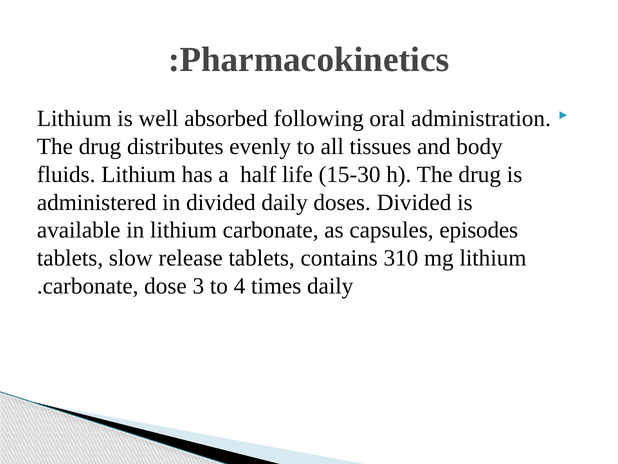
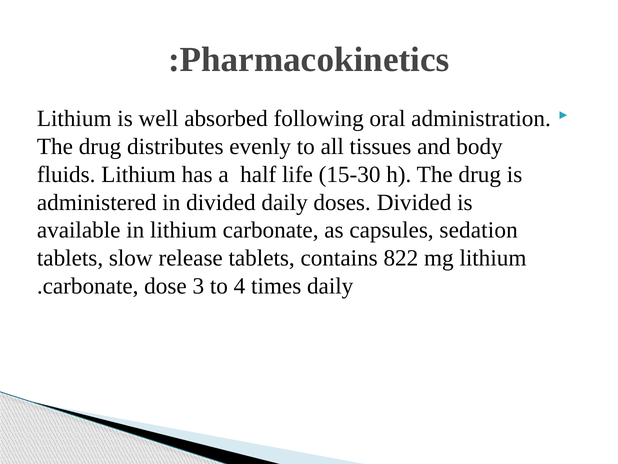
episodes: episodes -> sedation
310: 310 -> 822
